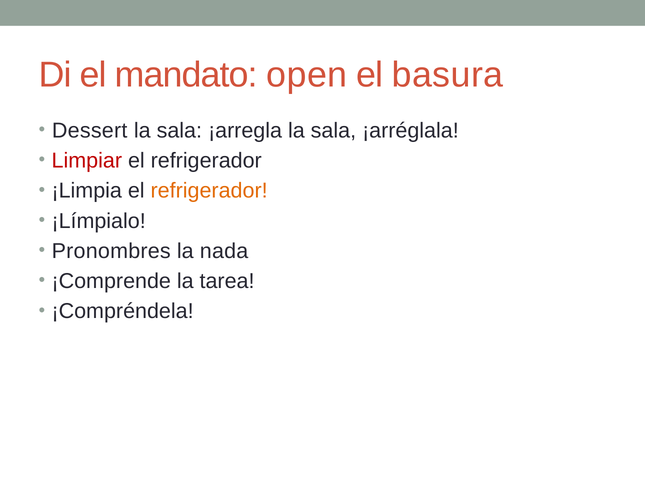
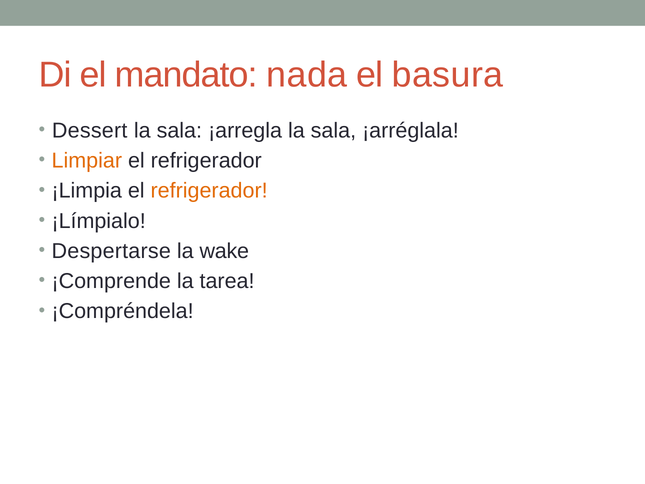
open: open -> nada
Limpiar colour: red -> orange
Pronombres: Pronombres -> Despertarse
nada: nada -> wake
